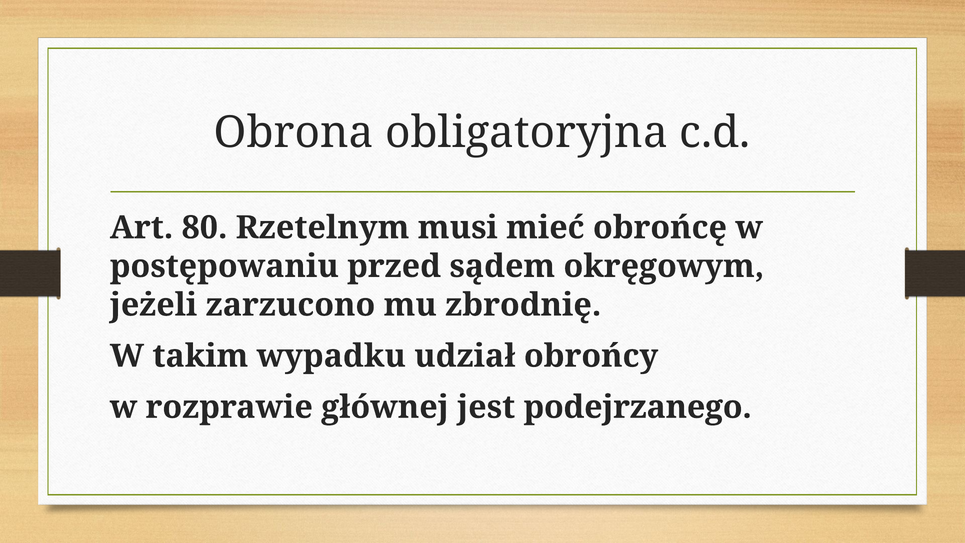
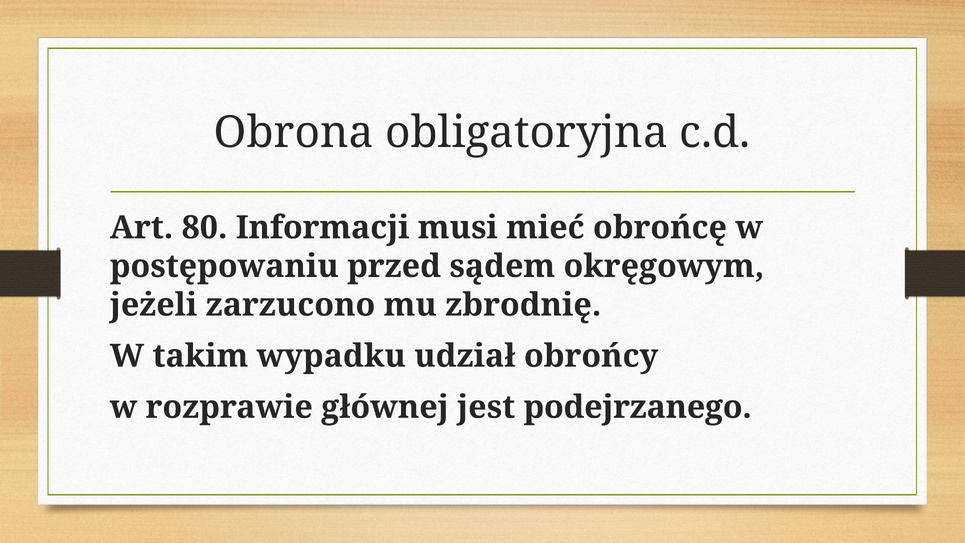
Rzetelnym: Rzetelnym -> Informacji
